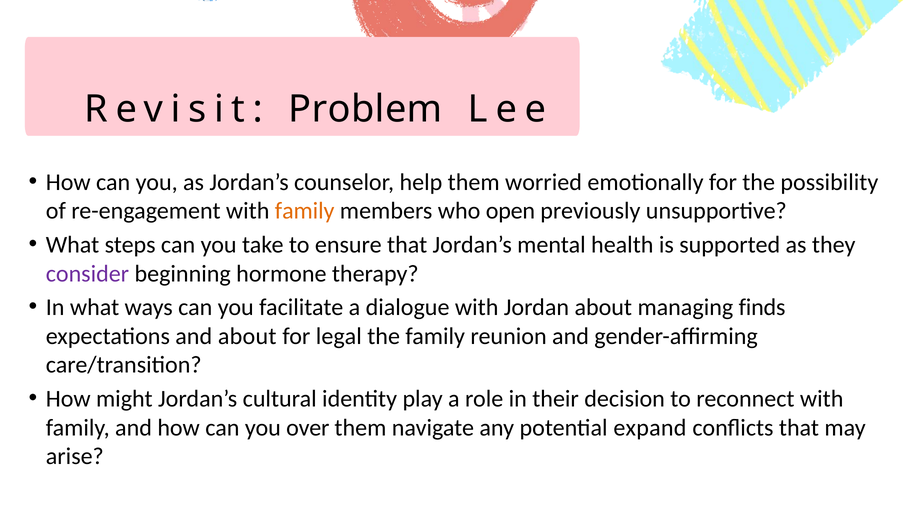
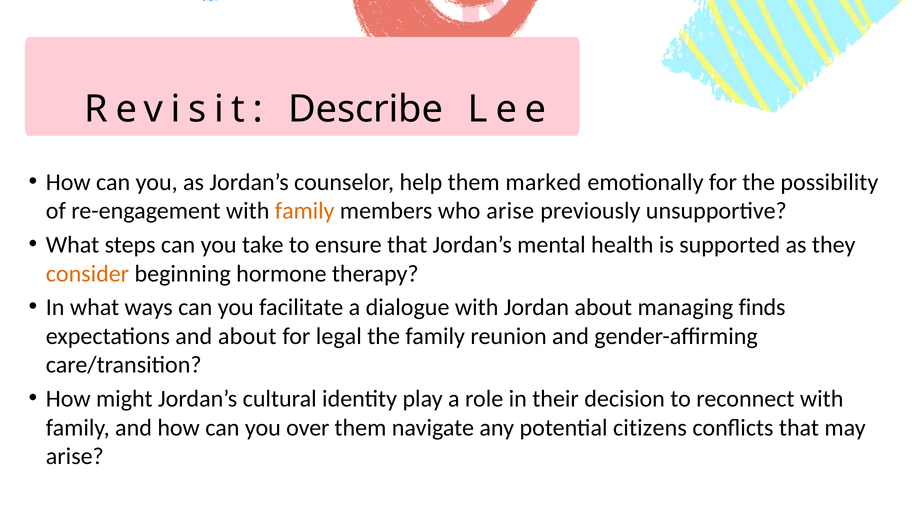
Problem: Problem -> Describe
worried: worried -> marked
who open: open -> arise
consider colour: purple -> orange
expand: expand -> citizens
